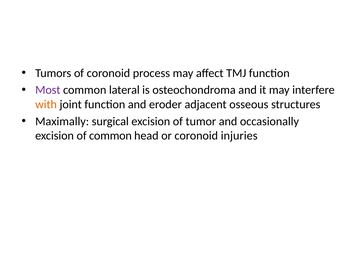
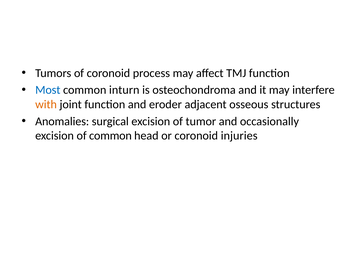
Most colour: purple -> blue
lateral: lateral -> inturn
Maximally: Maximally -> Anomalies
